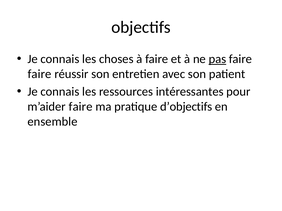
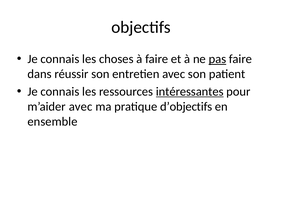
faire at (40, 74): faire -> dans
intéressantes underline: none -> present
m’aider faire: faire -> avec
